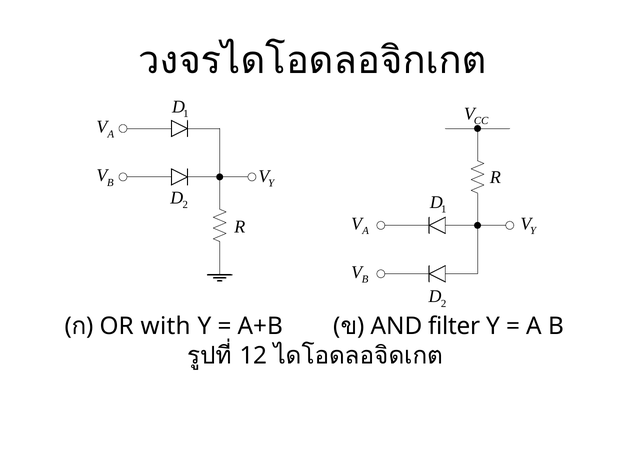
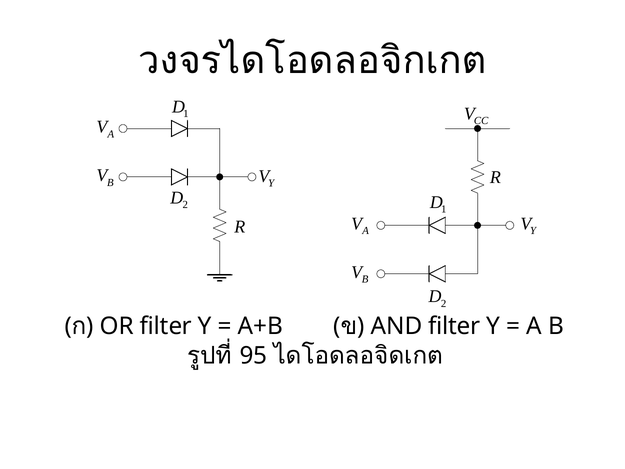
OR with: with -> filter
12: 12 -> 95
